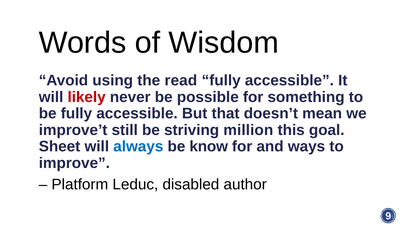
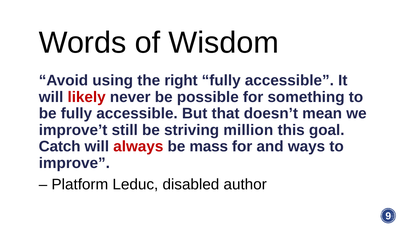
read: read -> right
Sheet: Sheet -> Catch
always colour: blue -> red
know: know -> mass
